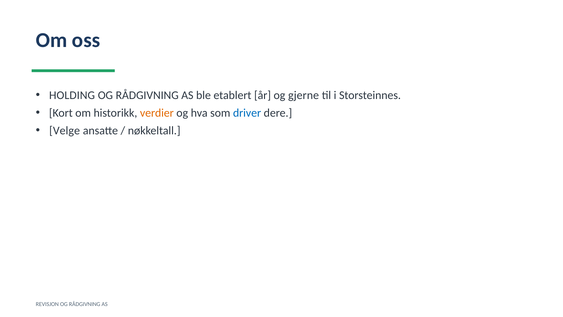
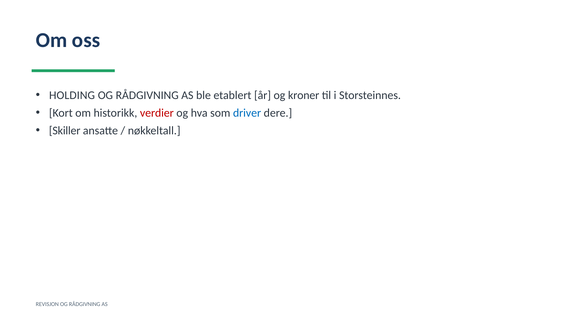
gjerne: gjerne -> kroner
verdier colour: orange -> red
Velge: Velge -> Skiller
